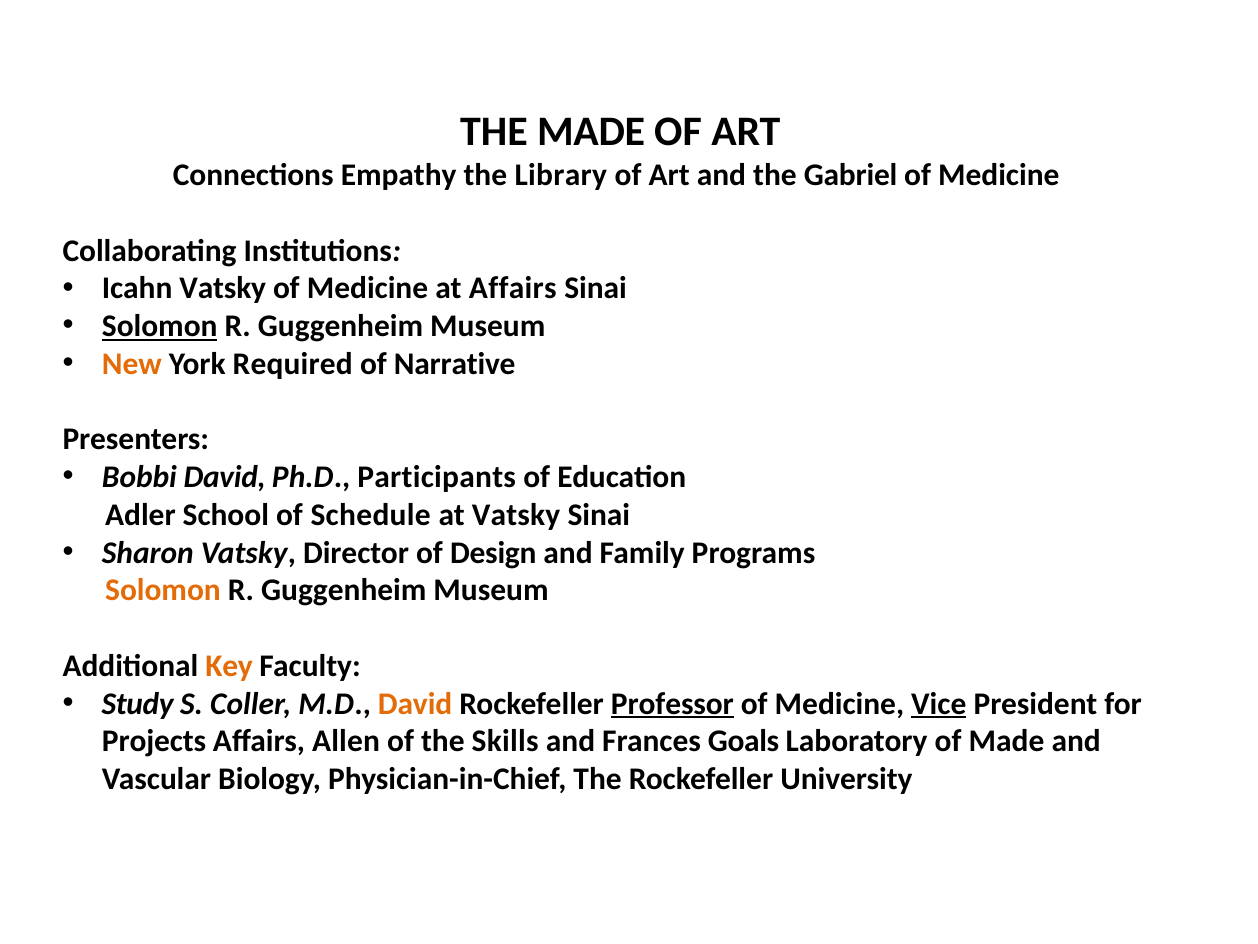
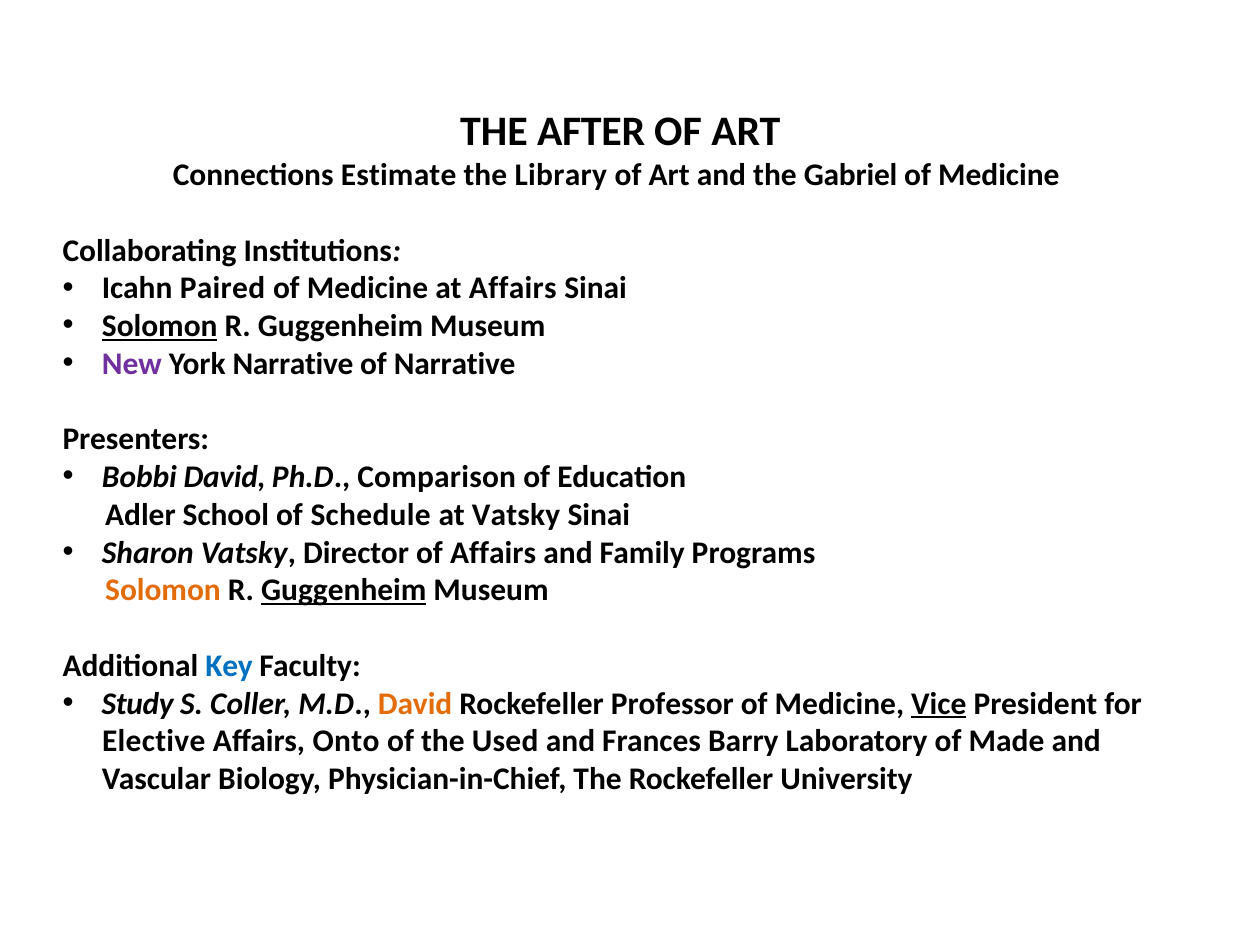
THE MADE: MADE -> AFTER
Empathy: Empathy -> Estimate
Icahn Vatsky: Vatsky -> Paired
New colour: orange -> purple
York Required: Required -> Narrative
Participants: Participants -> Comparison
of Design: Design -> Affairs
Guggenheim at (344, 590) underline: none -> present
Key colour: orange -> blue
Professor underline: present -> none
Projects: Projects -> Elective
Allen: Allen -> Onto
Skills: Skills -> Used
Goals: Goals -> Barry
